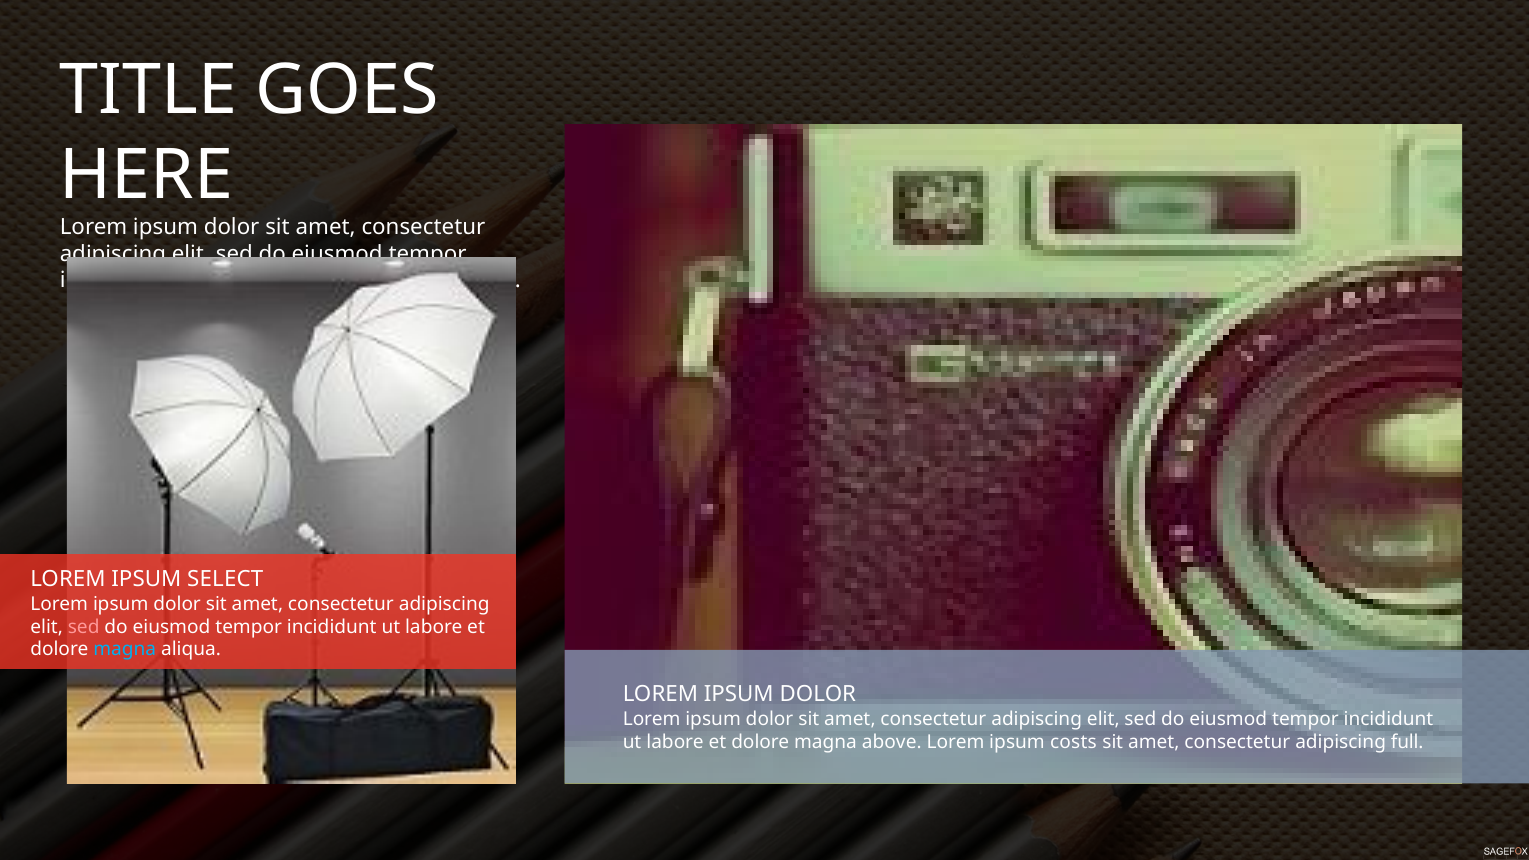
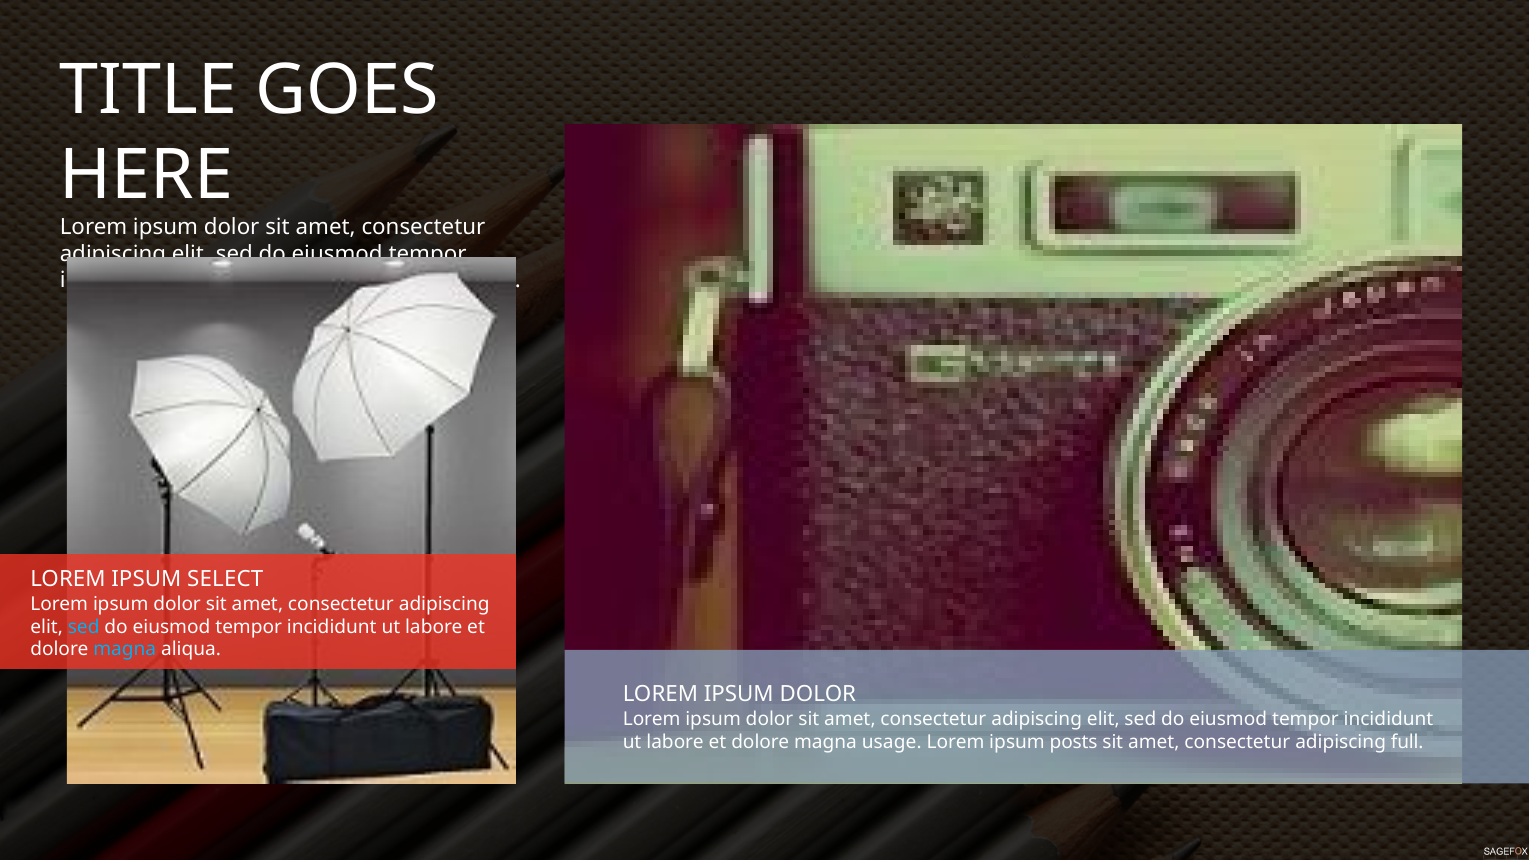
sed at (84, 627) colour: pink -> light blue
above: above -> usage
costs: costs -> posts
